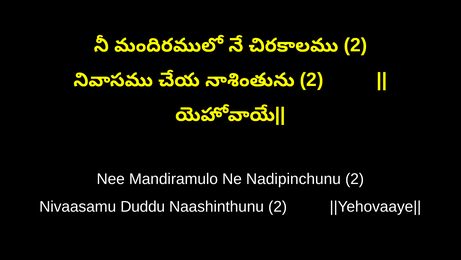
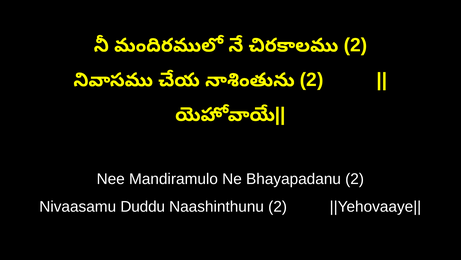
Nadipinchunu: Nadipinchunu -> Bhayapadanu
